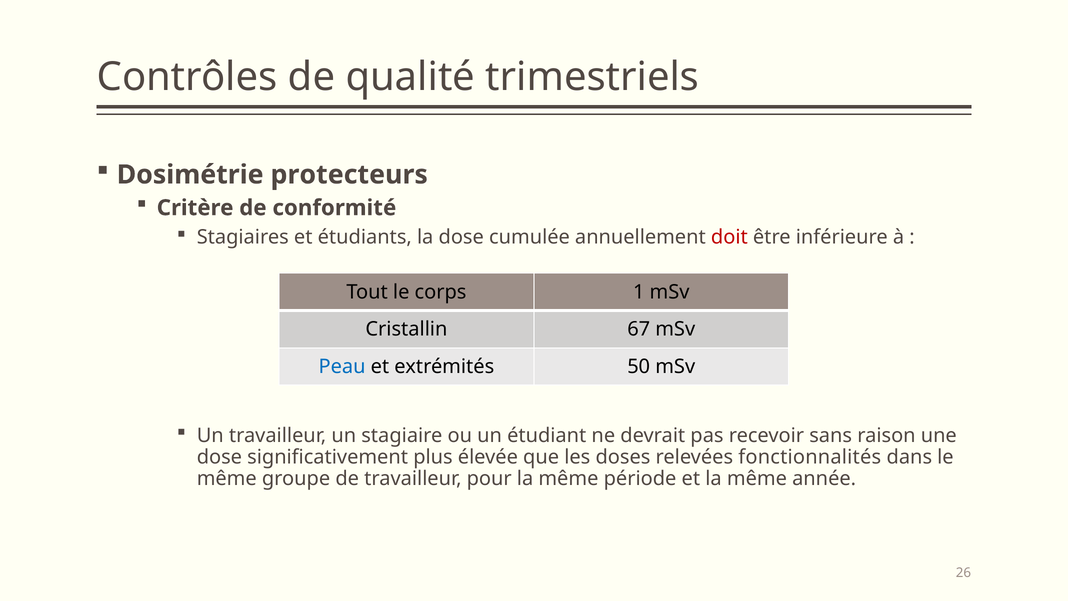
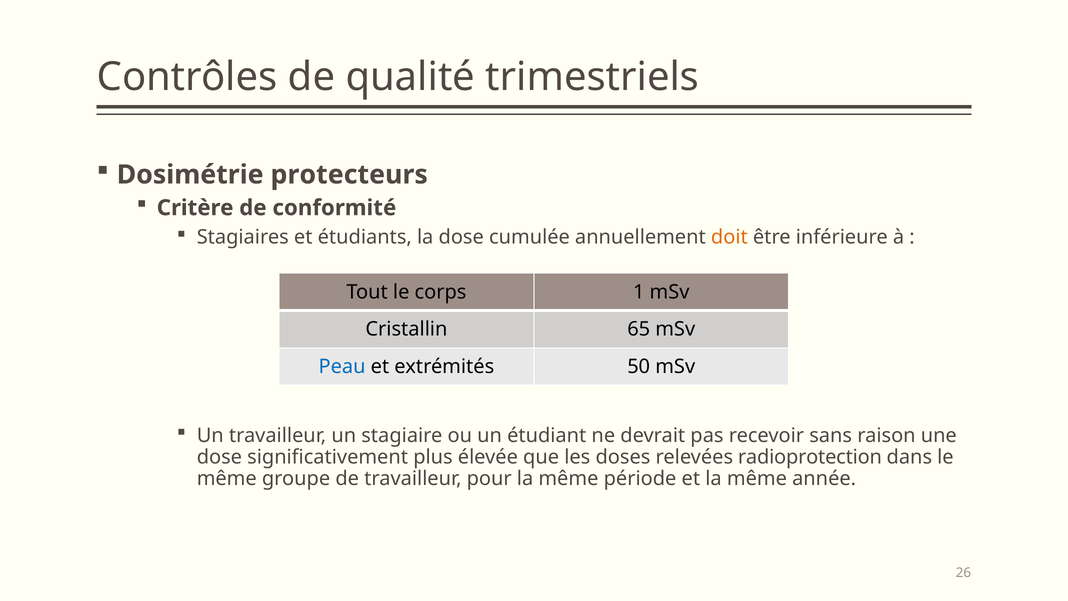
doit colour: red -> orange
67: 67 -> 65
fonctionnalités: fonctionnalités -> radioprotection
